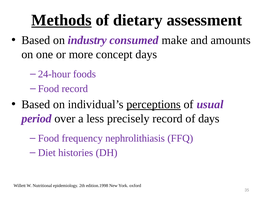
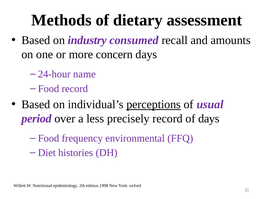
Methods underline: present -> none
make: make -> recall
concept: concept -> concern
foods: foods -> name
nephrolithiasis: nephrolithiasis -> environmental
